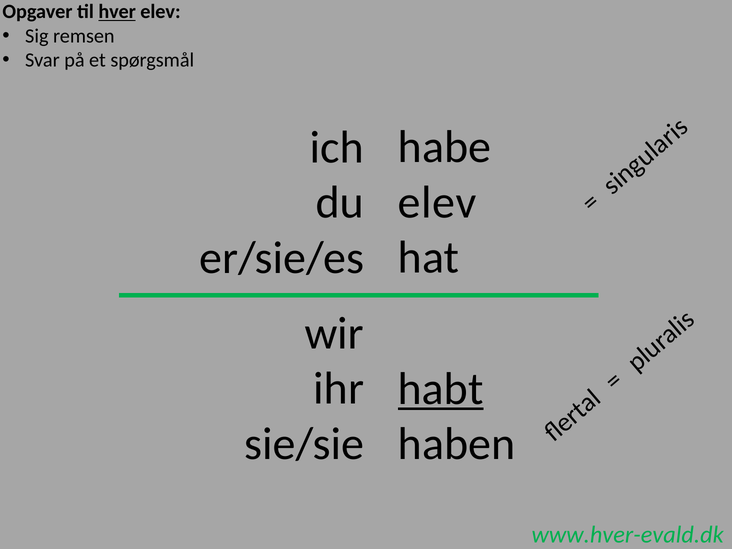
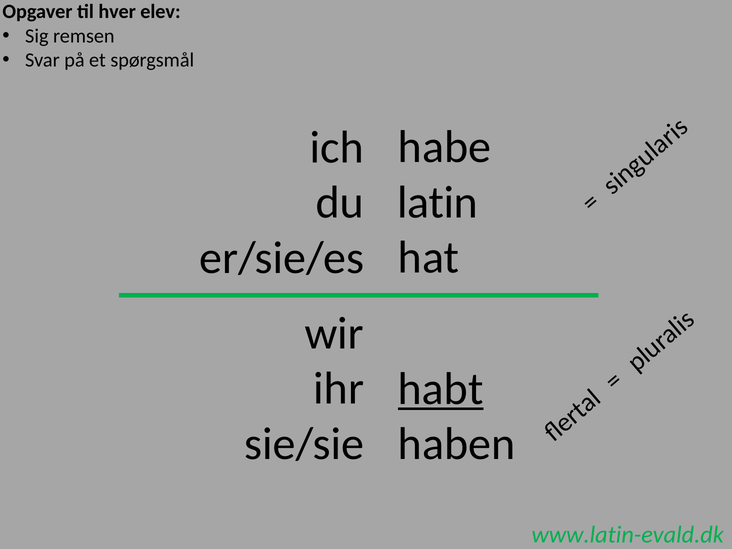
hver underline: present -> none
elev at (437, 202): elev -> latin
www.hver-evald.dk: www.hver-evald.dk -> www.latin-evald.dk
